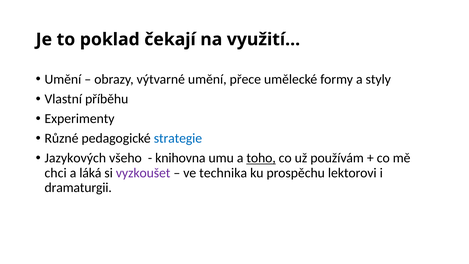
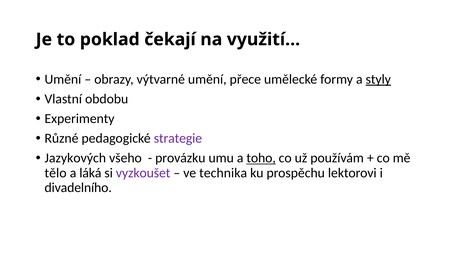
styly underline: none -> present
příběhu: příběhu -> obdobu
strategie colour: blue -> purple
knihovna: knihovna -> provázku
chci: chci -> tělo
dramaturgii: dramaturgii -> divadelního
